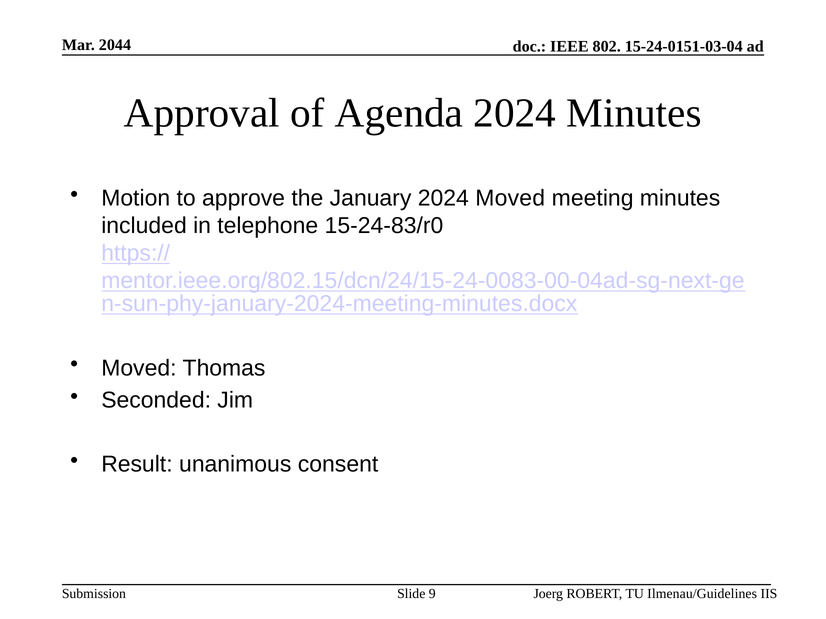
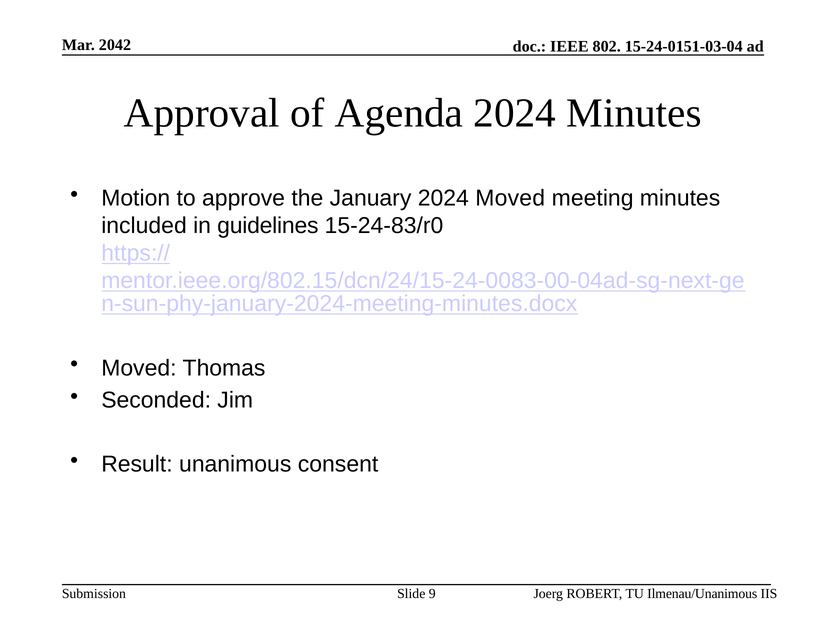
2044: 2044 -> 2042
telephone: telephone -> guidelines
Ilmenau/Guidelines: Ilmenau/Guidelines -> Ilmenau/Unanimous
